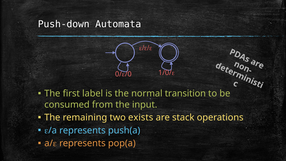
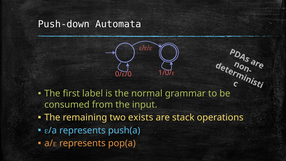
transition: transition -> grammar
